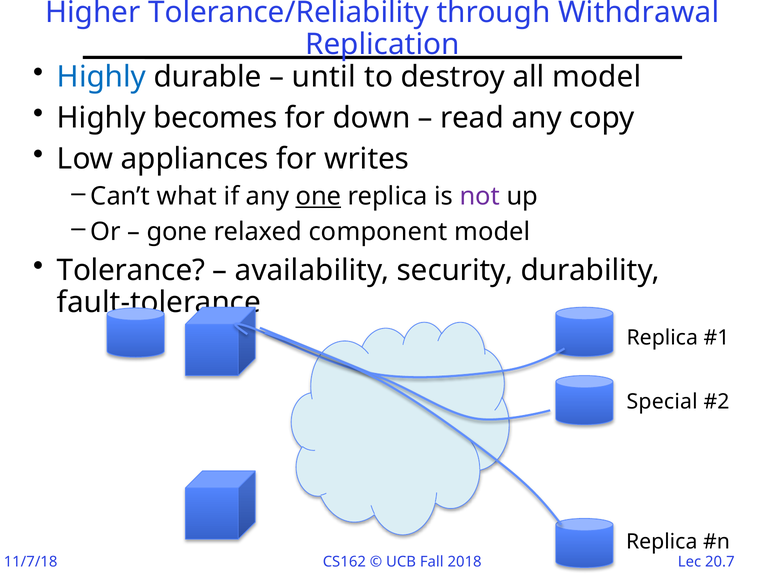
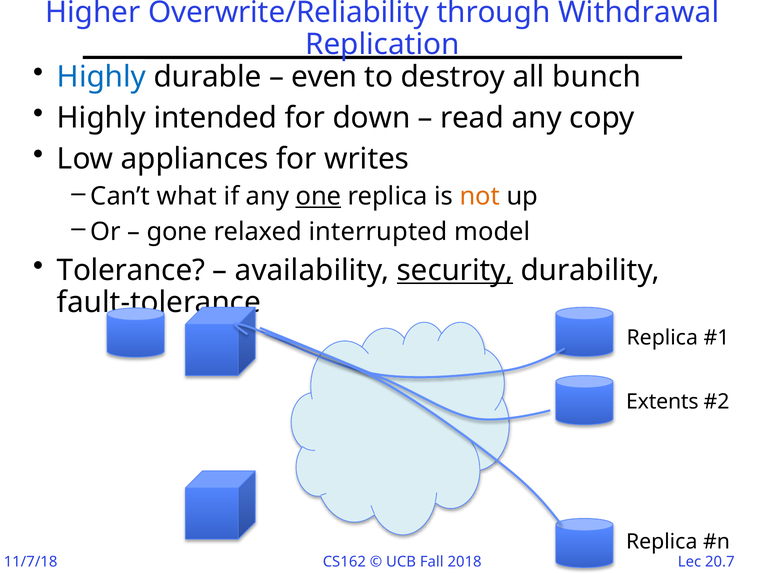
Tolerance/Reliability: Tolerance/Reliability -> Overwrite/Reliability
until: until -> even
all model: model -> bunch
becomes: becomes -> intended
not colour: purple -> orange
component: component -> interrupted
security underline: none -> present
Special: Special -> Extents
